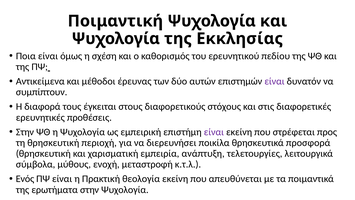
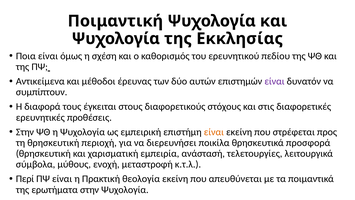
είναι at (214, 132) colour: purple -> orange
ανάπτυξη: ανάπτυξη -> ανάστασή
Ενός: Ενός -> Περί
